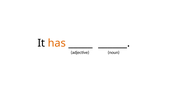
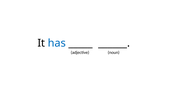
has colour: orange -> blue
